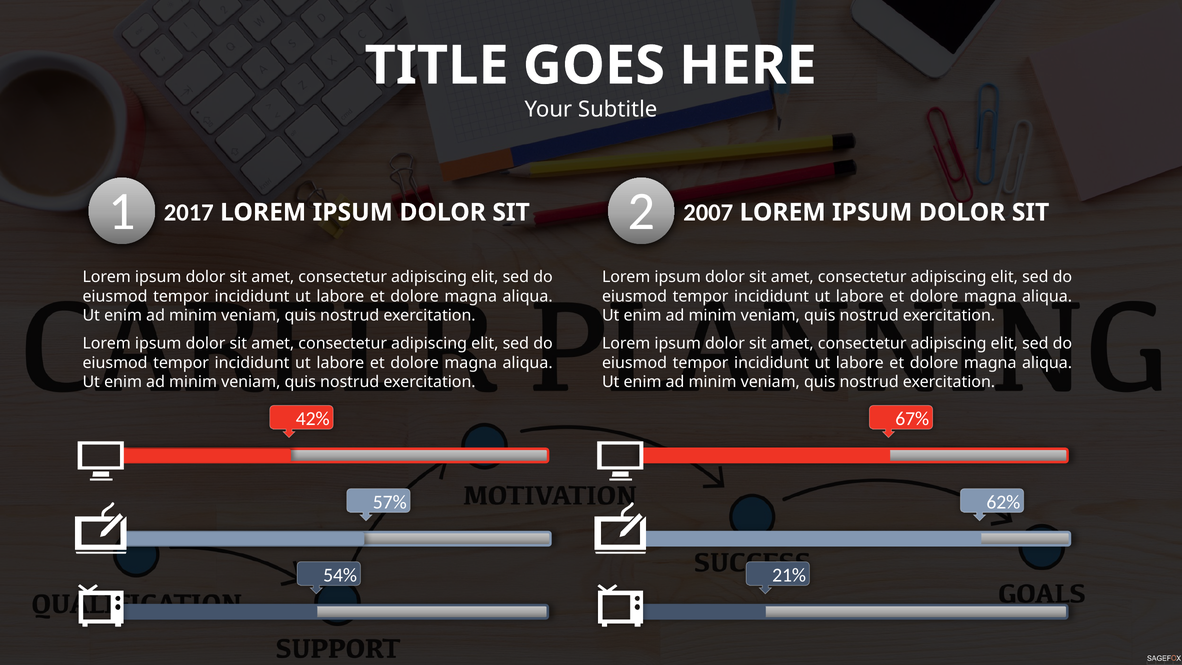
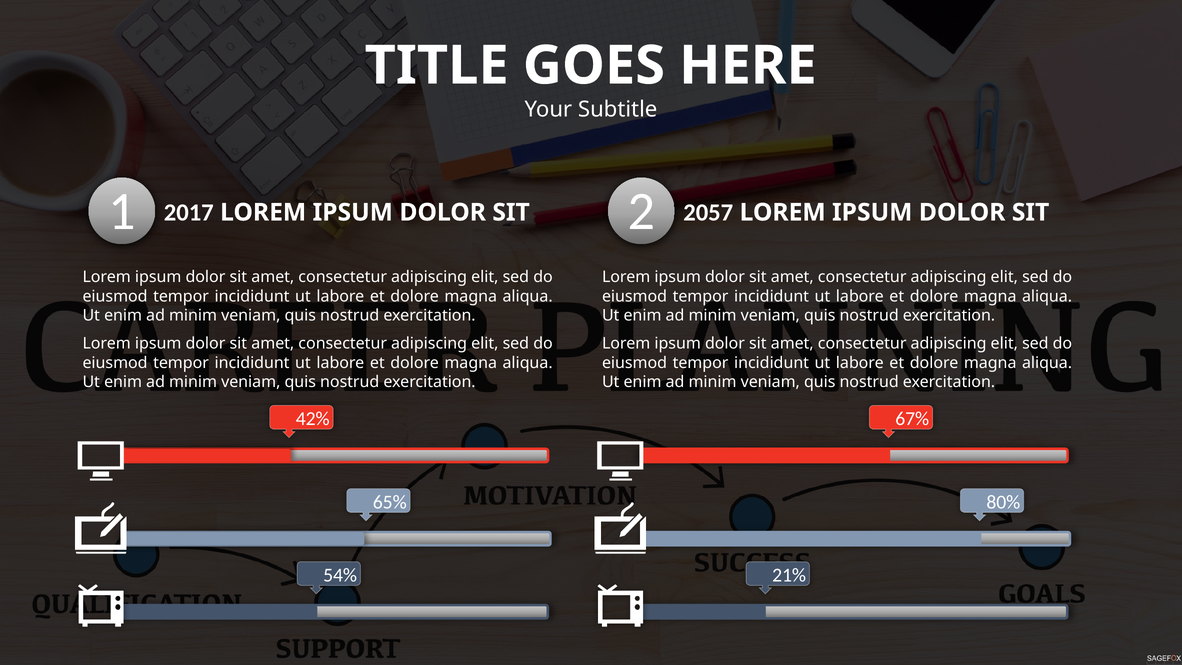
2007: 2007 -> 2057
57%: 57% -> 65%
62%: 62% -> 80%
